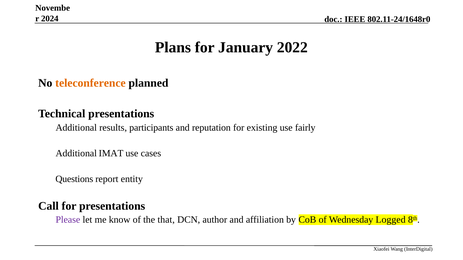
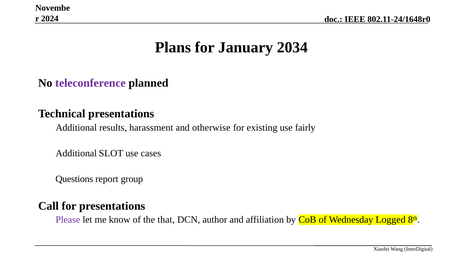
2022: 2022 -> 2034
teleconference colour: orange -> purple
participants: participants -> harassment
reputation: reputation -> otherwise
IMAT: IMAT -> SLOT
entity: entity -> group
